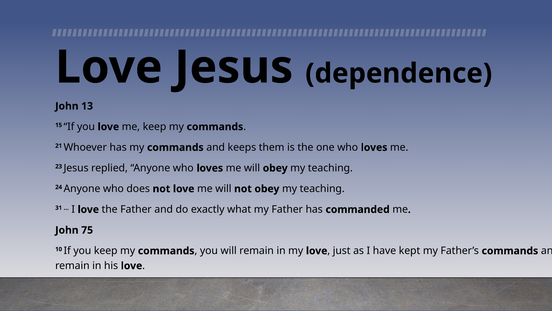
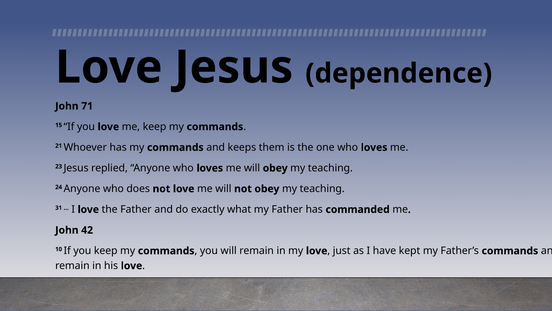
13: 13 -> 71
75: 75 -> 42
